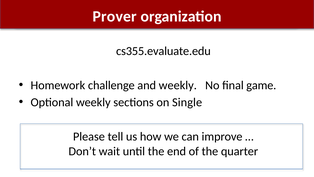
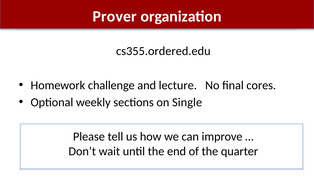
cs355.evaluate.edu: cs355.evaluate.edu -> cs355.ordered.edu
and weekly: weekly -> lecture
game: game -> cores
